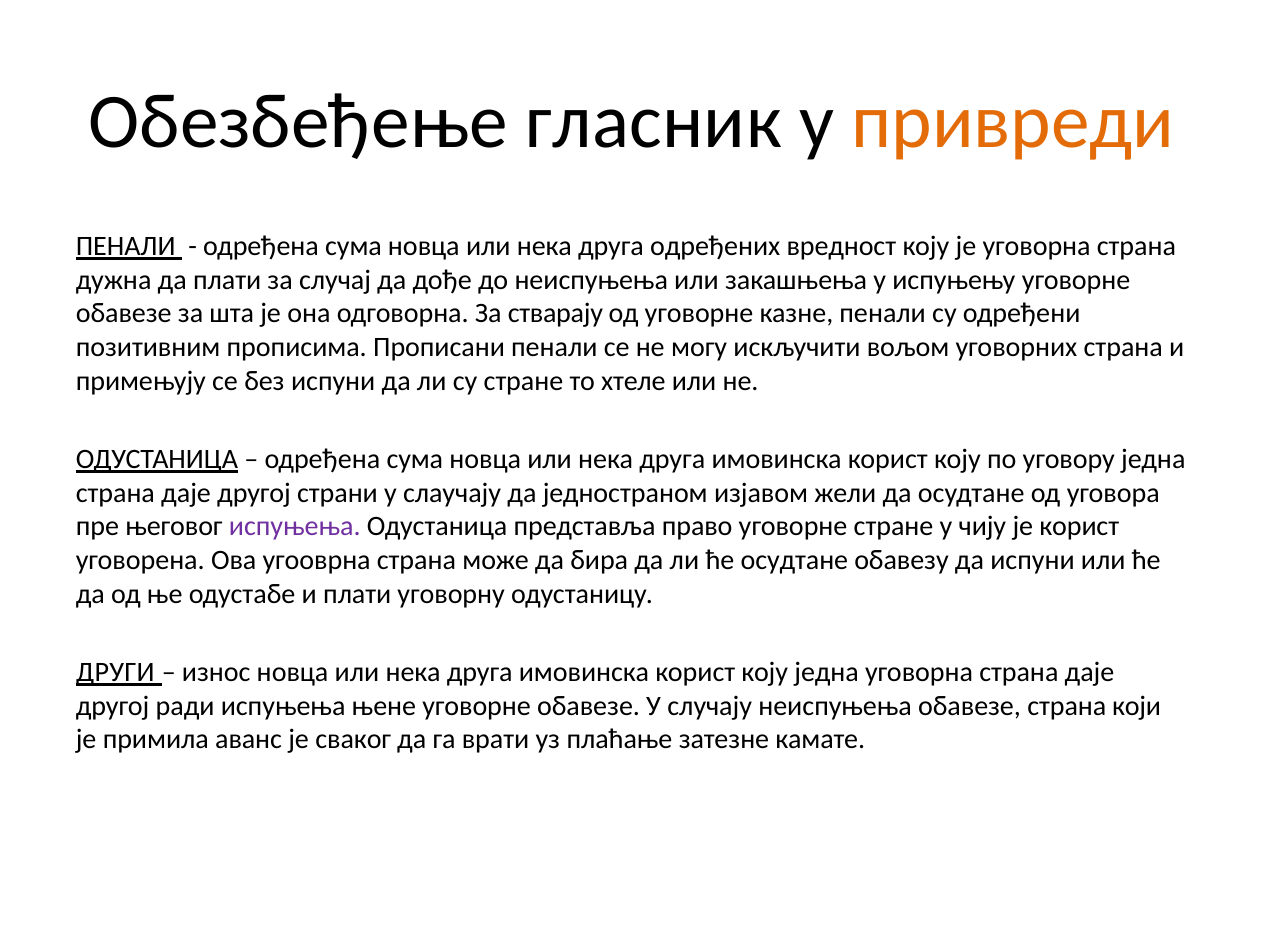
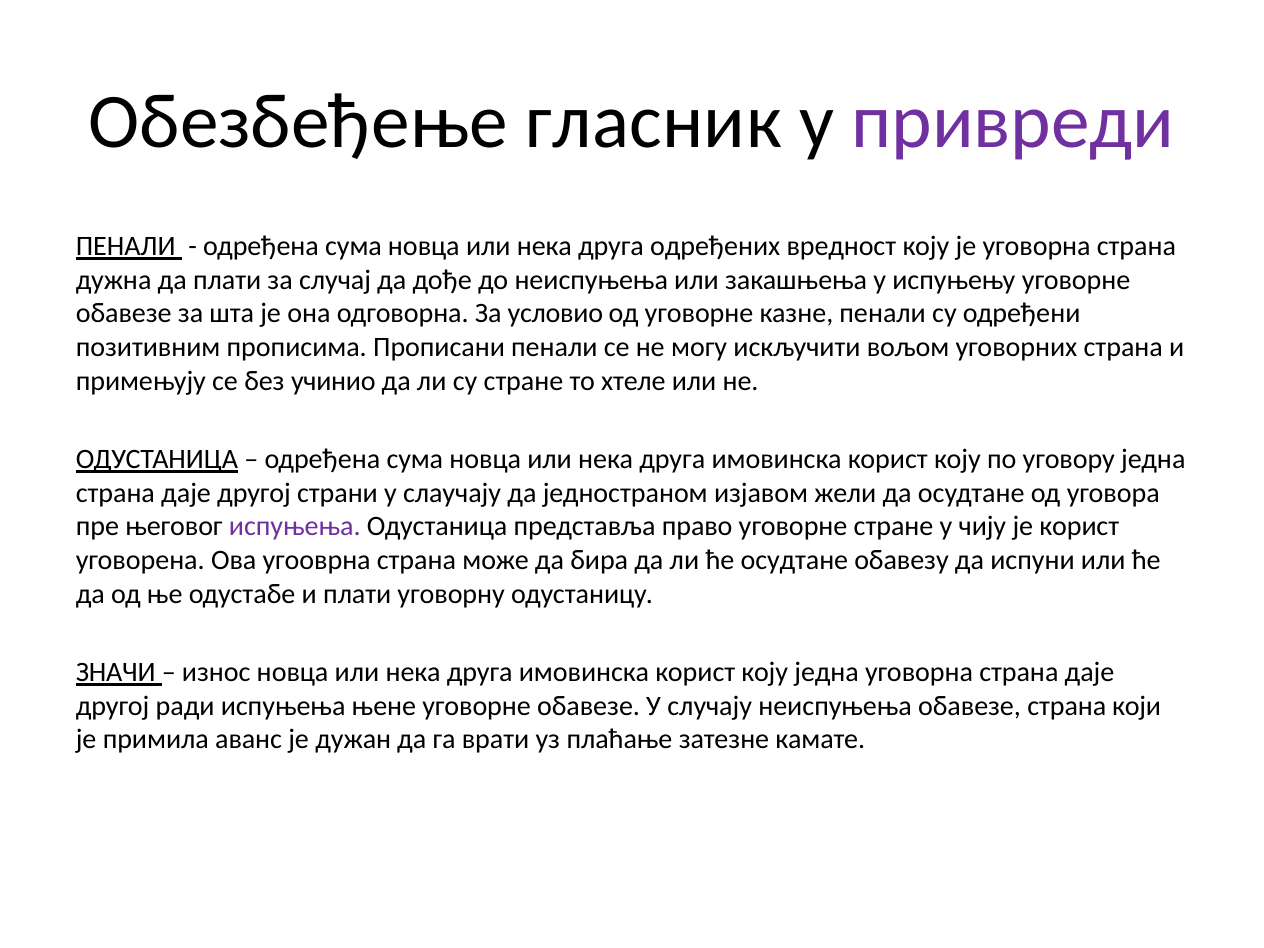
привреди colour: orange -> purple
стварају: стварају -> условио
без испуни: испуни -> учинио
ДРУГИ: ДРУГИ -> ЗНАЧИ
сваког: сваког -> дужан
